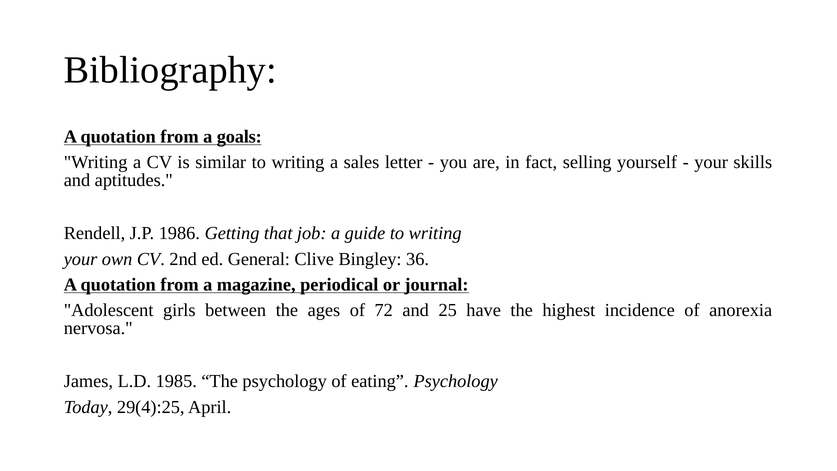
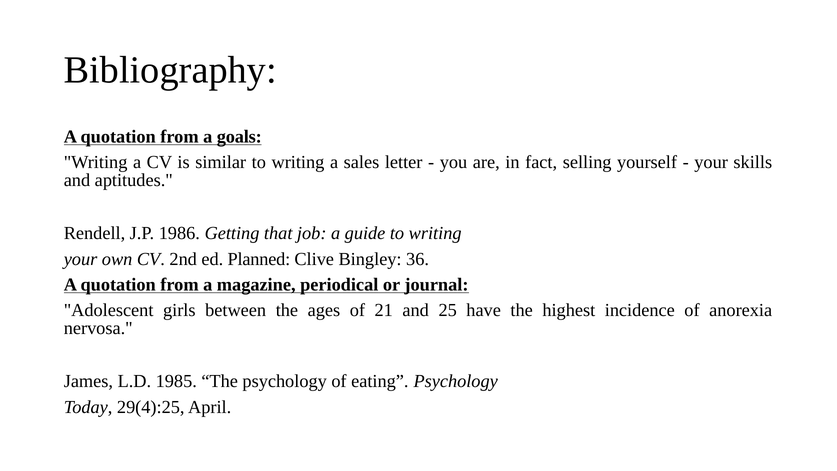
General: General -> Planned
72: 72 -> 21
